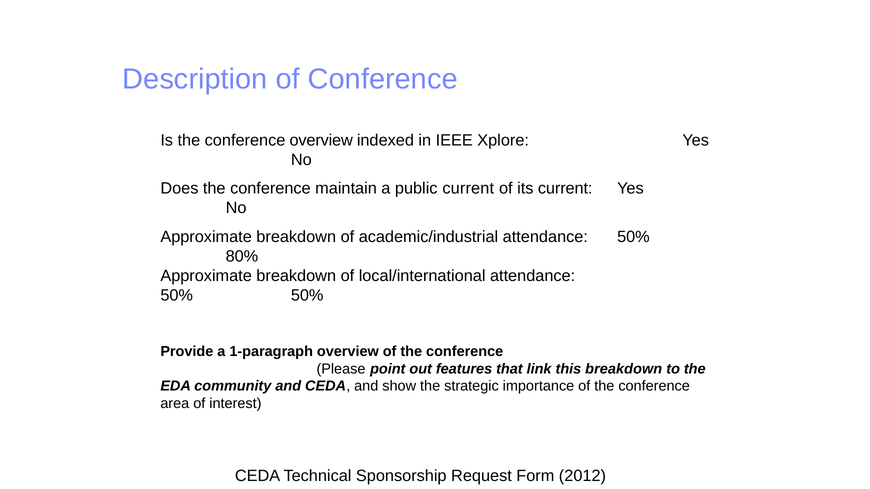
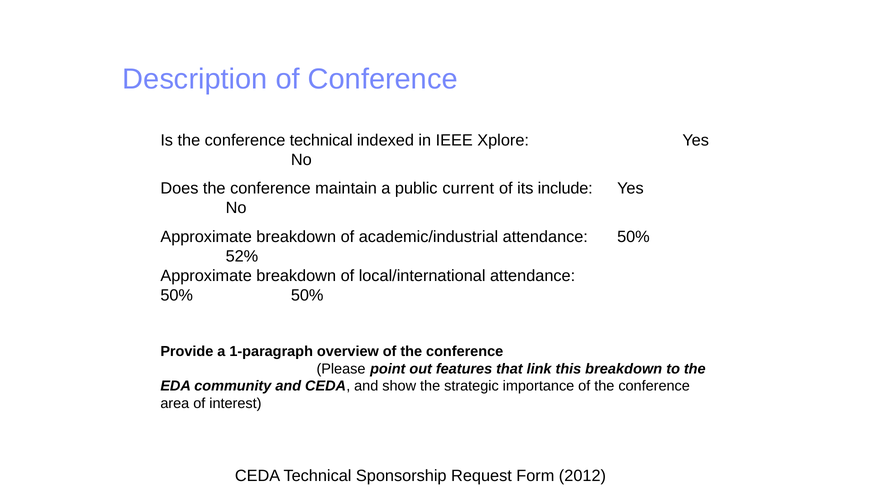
conference overview: overview -> technical
its current: current -> include
80%: 80% -> 52%
